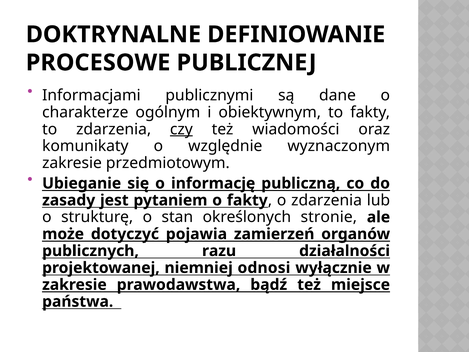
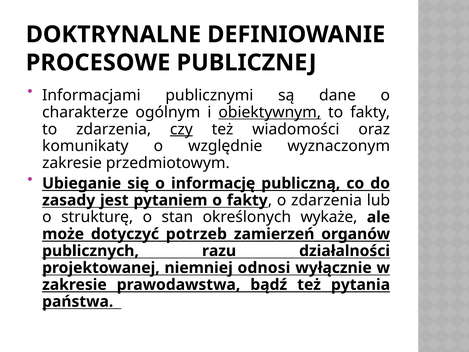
obiektywnym underline: none -> present
stronie: stronie -> wykaże
pojawia: pojawia -> potrzeb
miejsce: miejsce -> pytania
